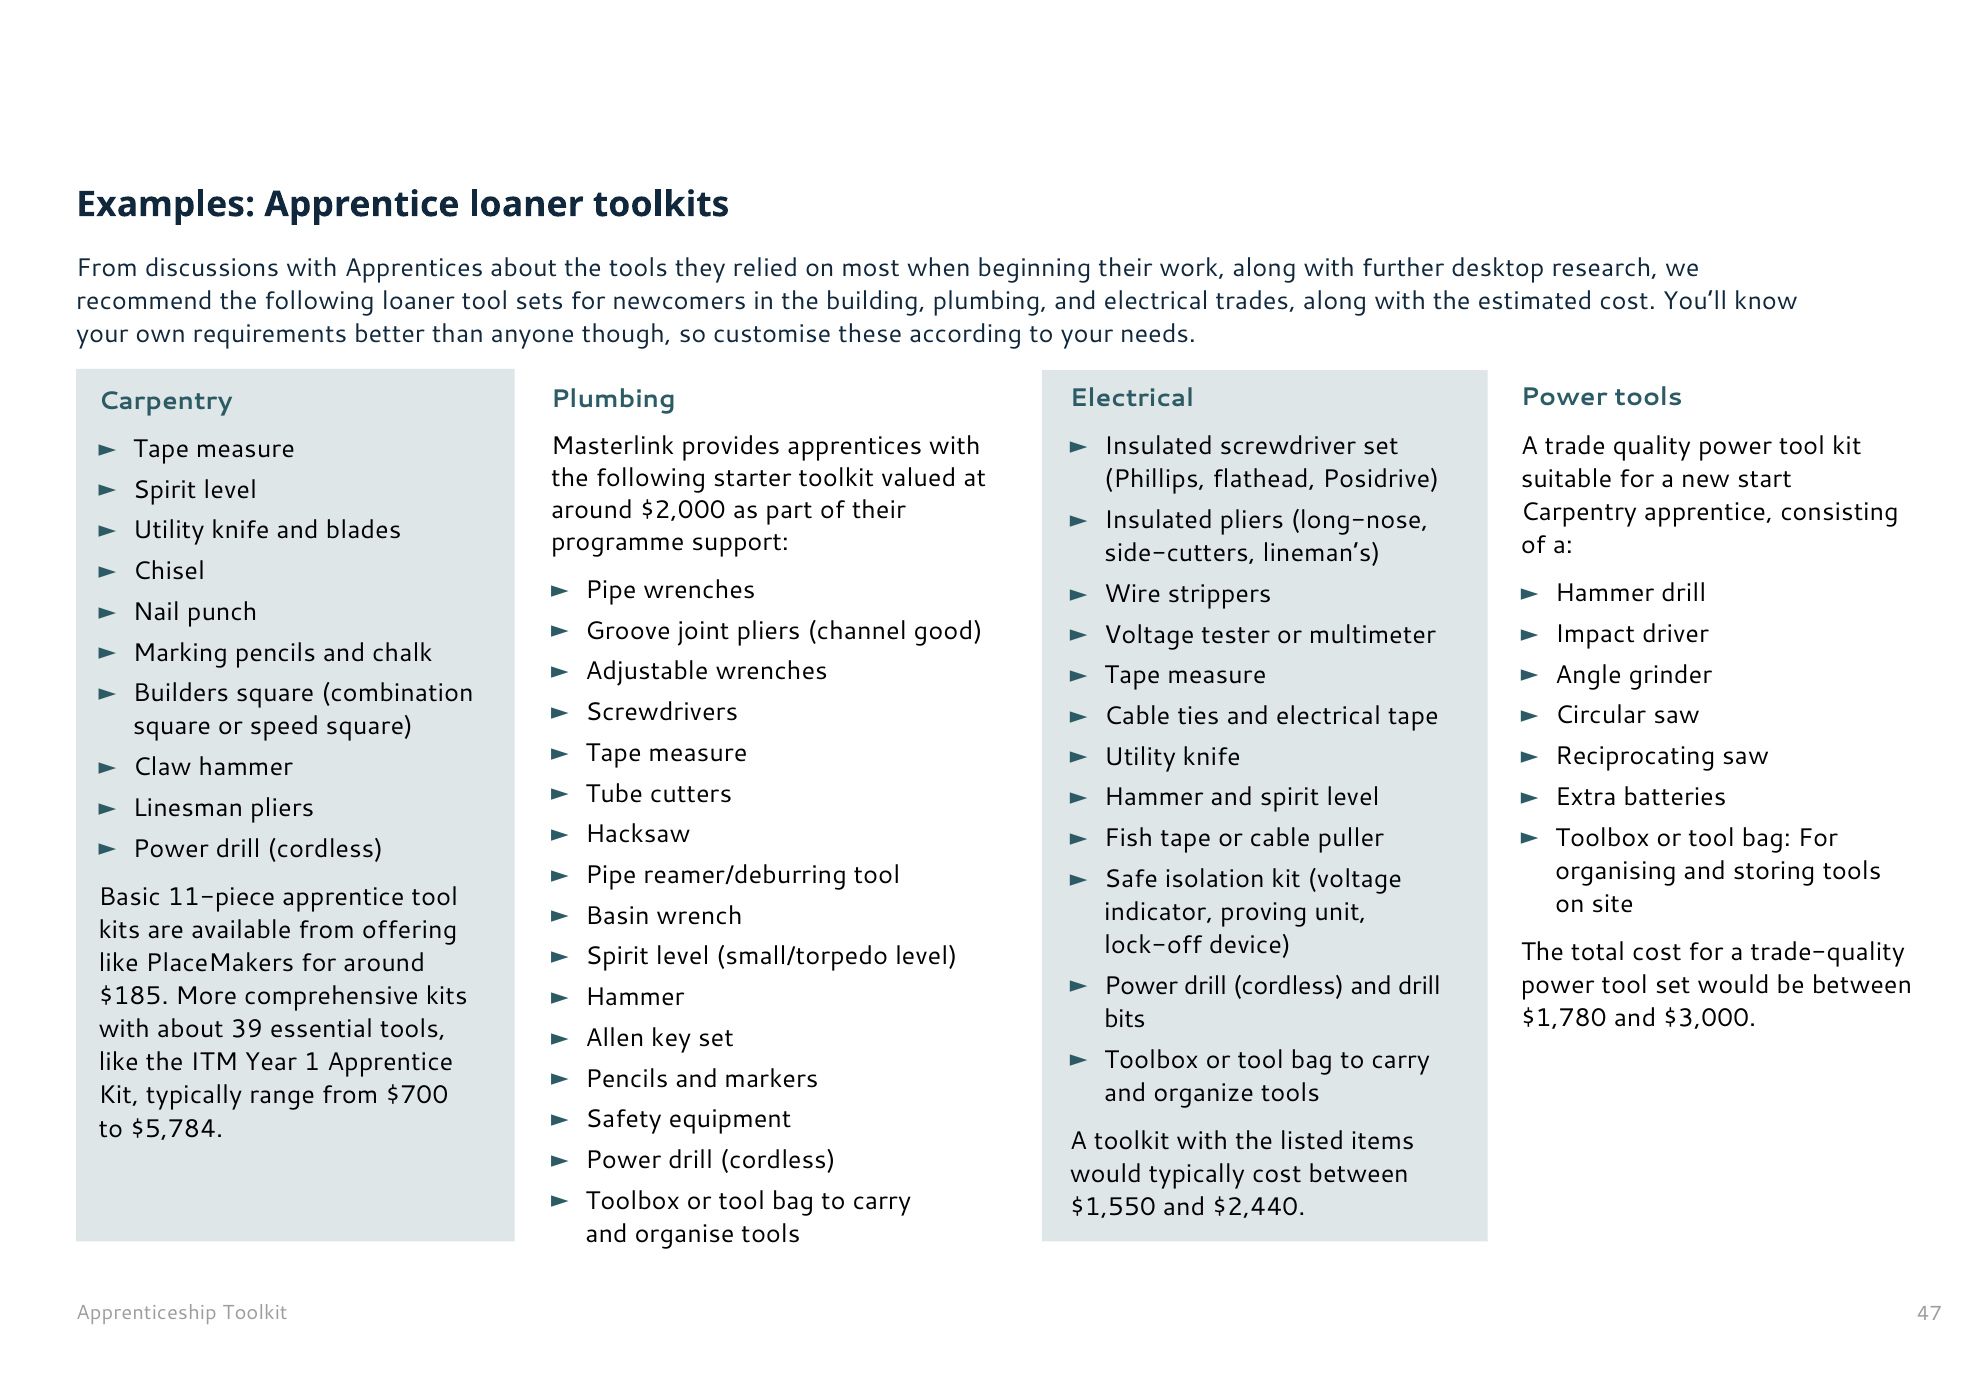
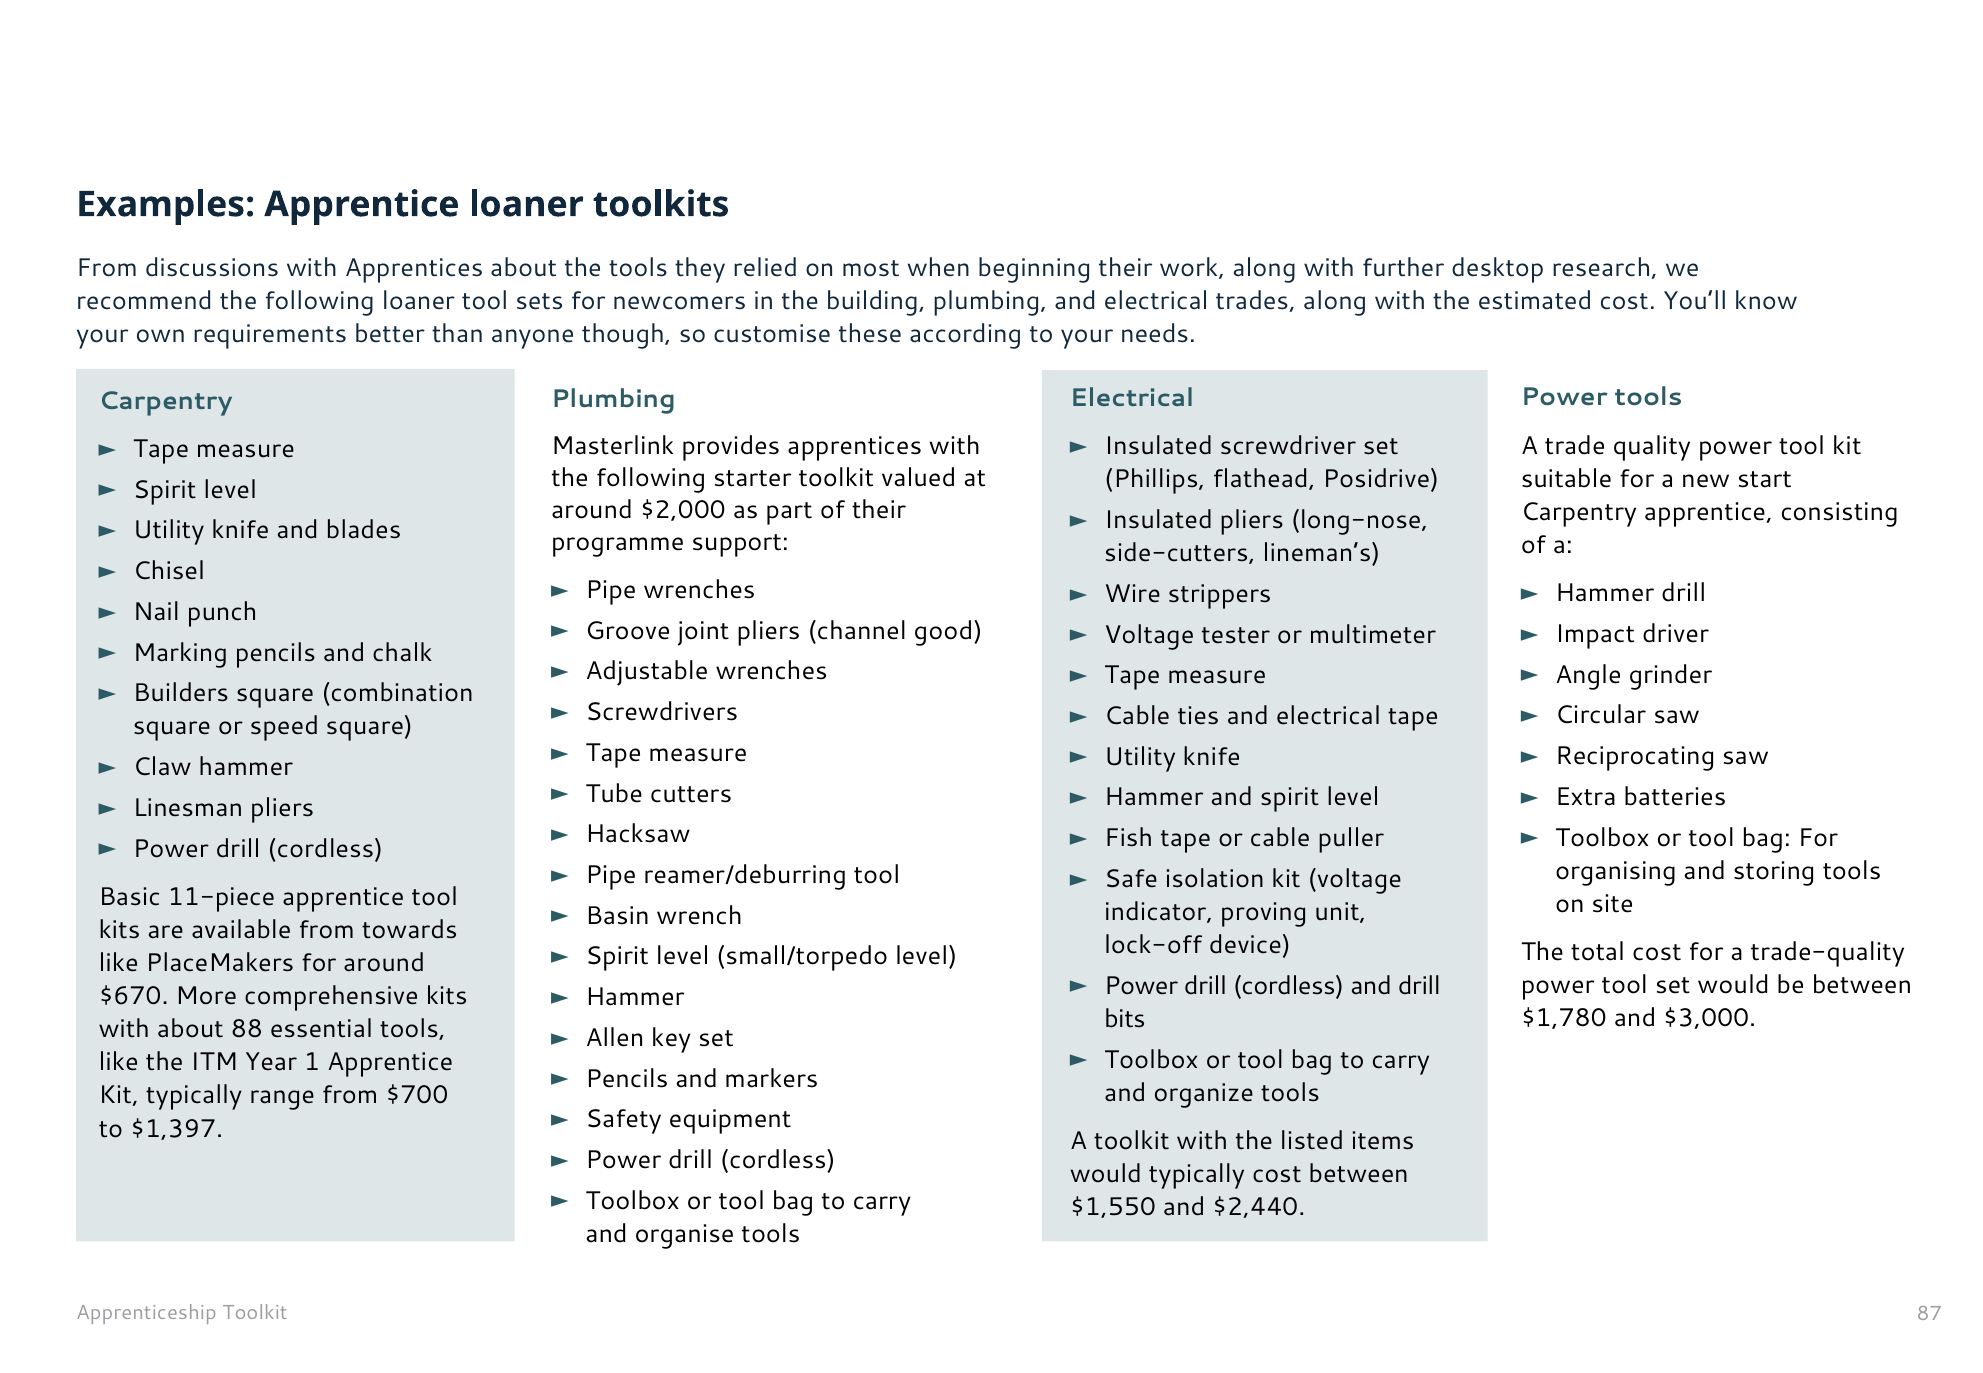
offering: offering -> towards
$185: $185 -> $670
39: 39 -> 88
$5,784: $5,784 -> $1,397
47: 47 -> 87
